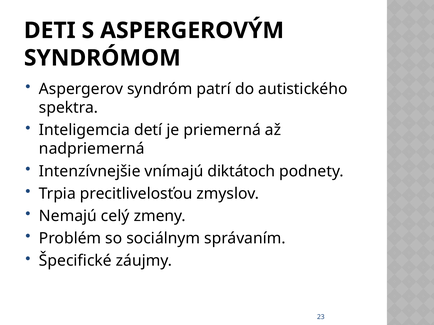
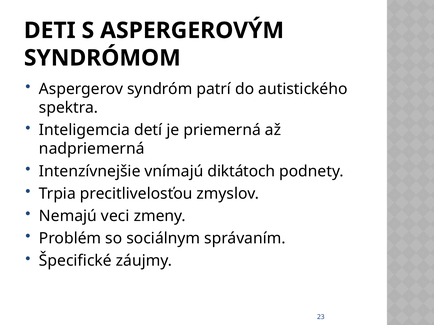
celý: celý -> veci
